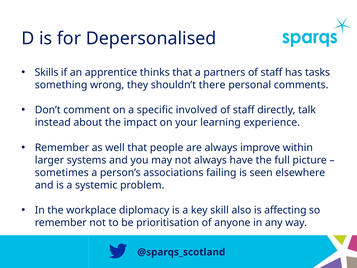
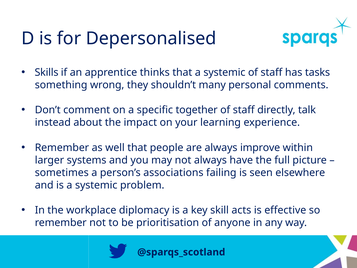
that a partners: partners -> systemic
there: there -> many
involved: involved -> together
also: also -> acts
affecting: affecting -> effective
